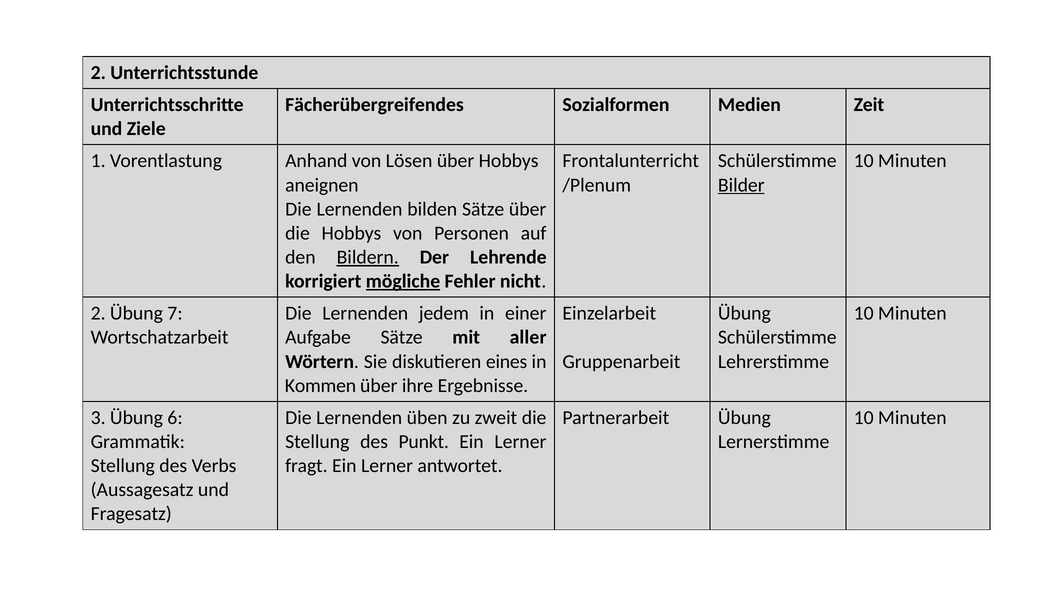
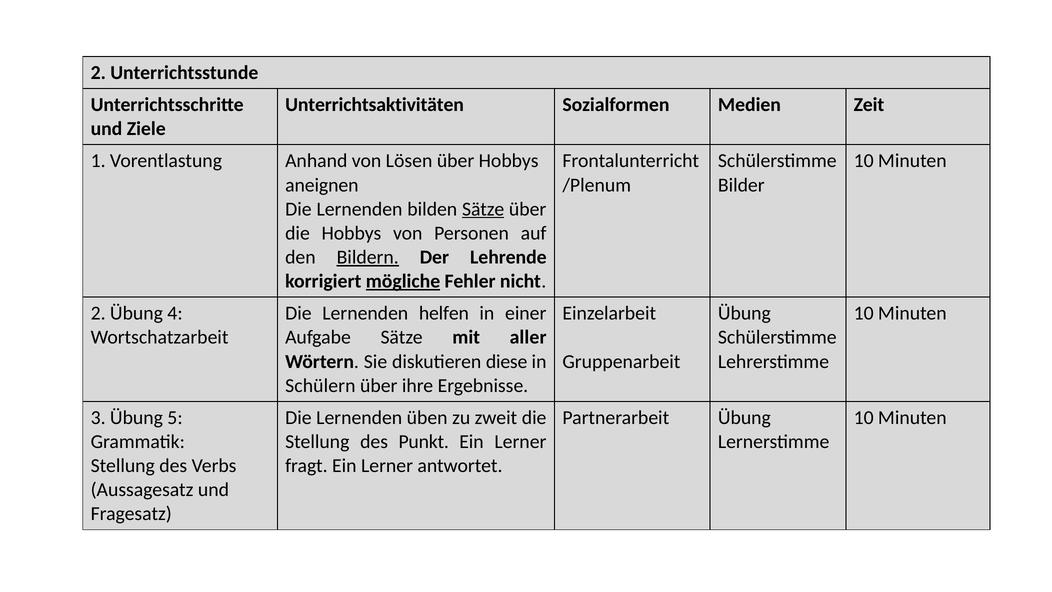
Fächerübergreifendes: Fächerübergreifendes -> Unterrichtsaktivitäten
Bilder underline: present -> none
Sätze at (483, 209) underline: none -> present
7: 7 -> 4
jedem: jedem -> helfen
eines: eines -> diese
Kommen: Kommen -> Schülern
6: 6 -> 5
